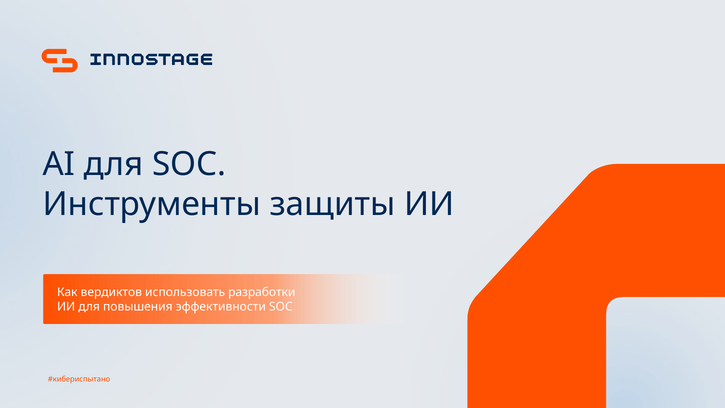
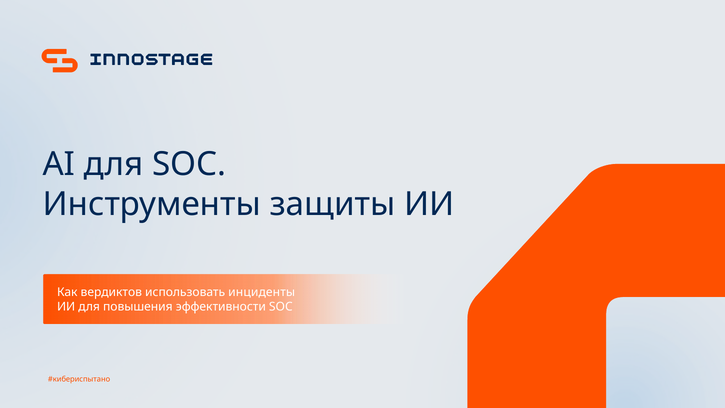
разработки: разработки -> инциденты
